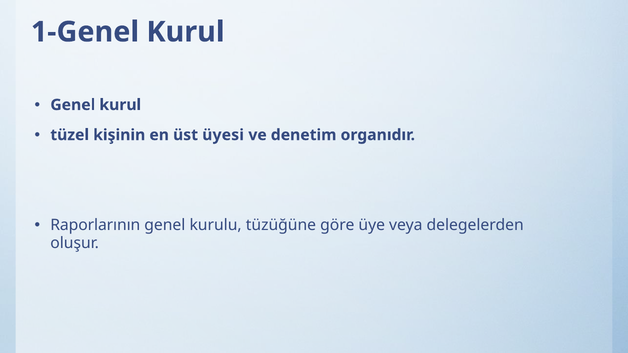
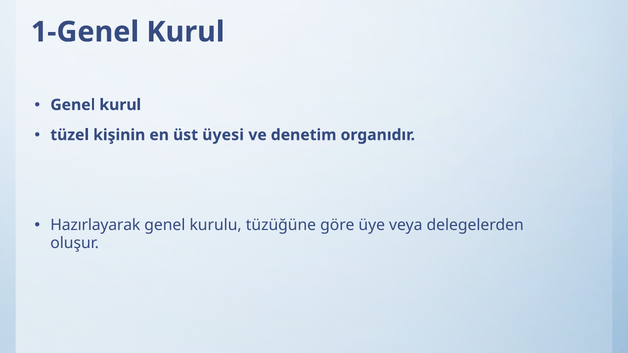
Raporlarının: Raporlarının -> Hazırlayarak
